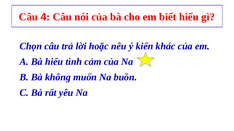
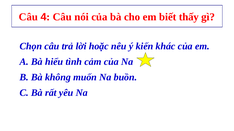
biết hiểu: hiểu -> thấy
